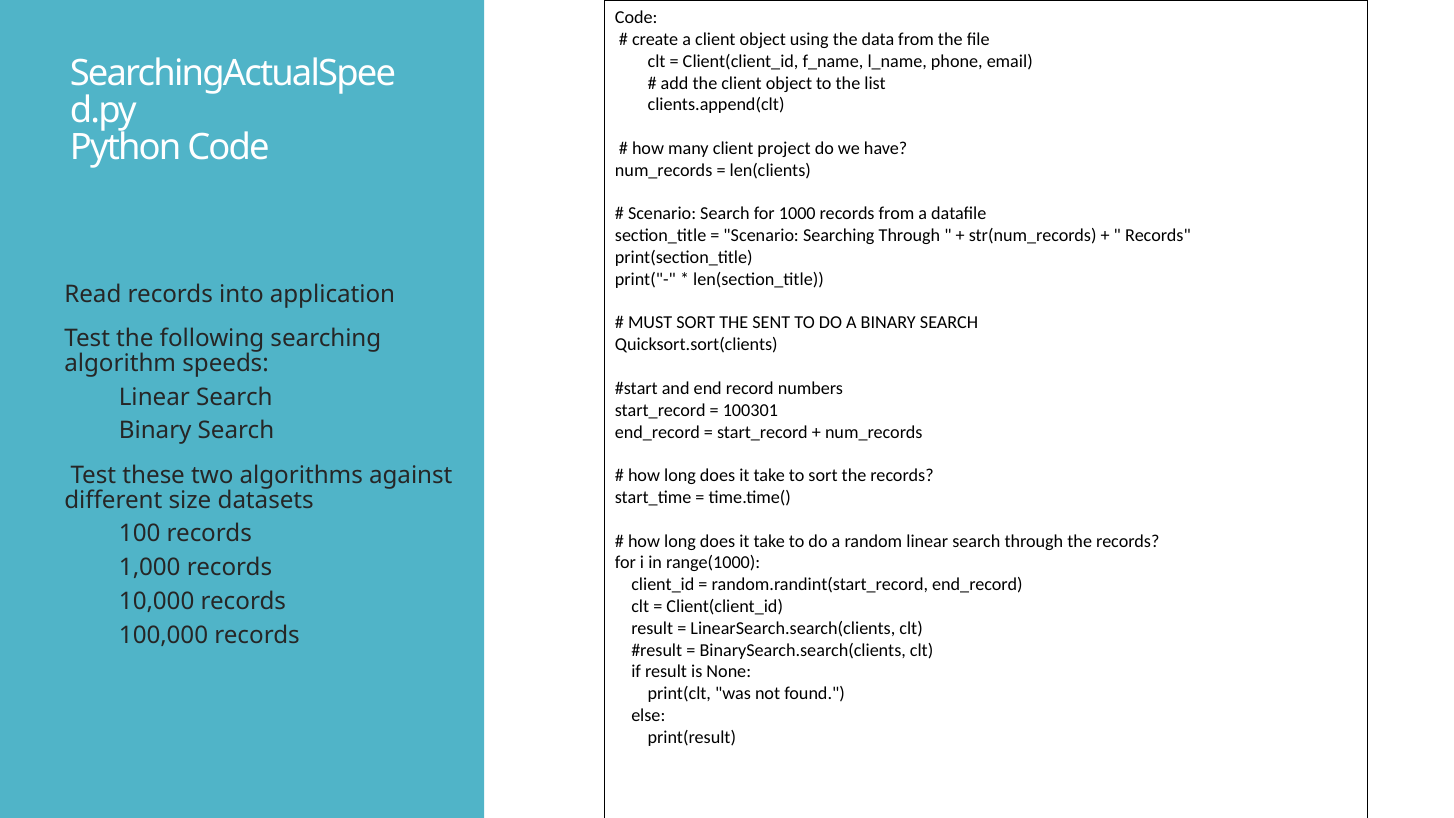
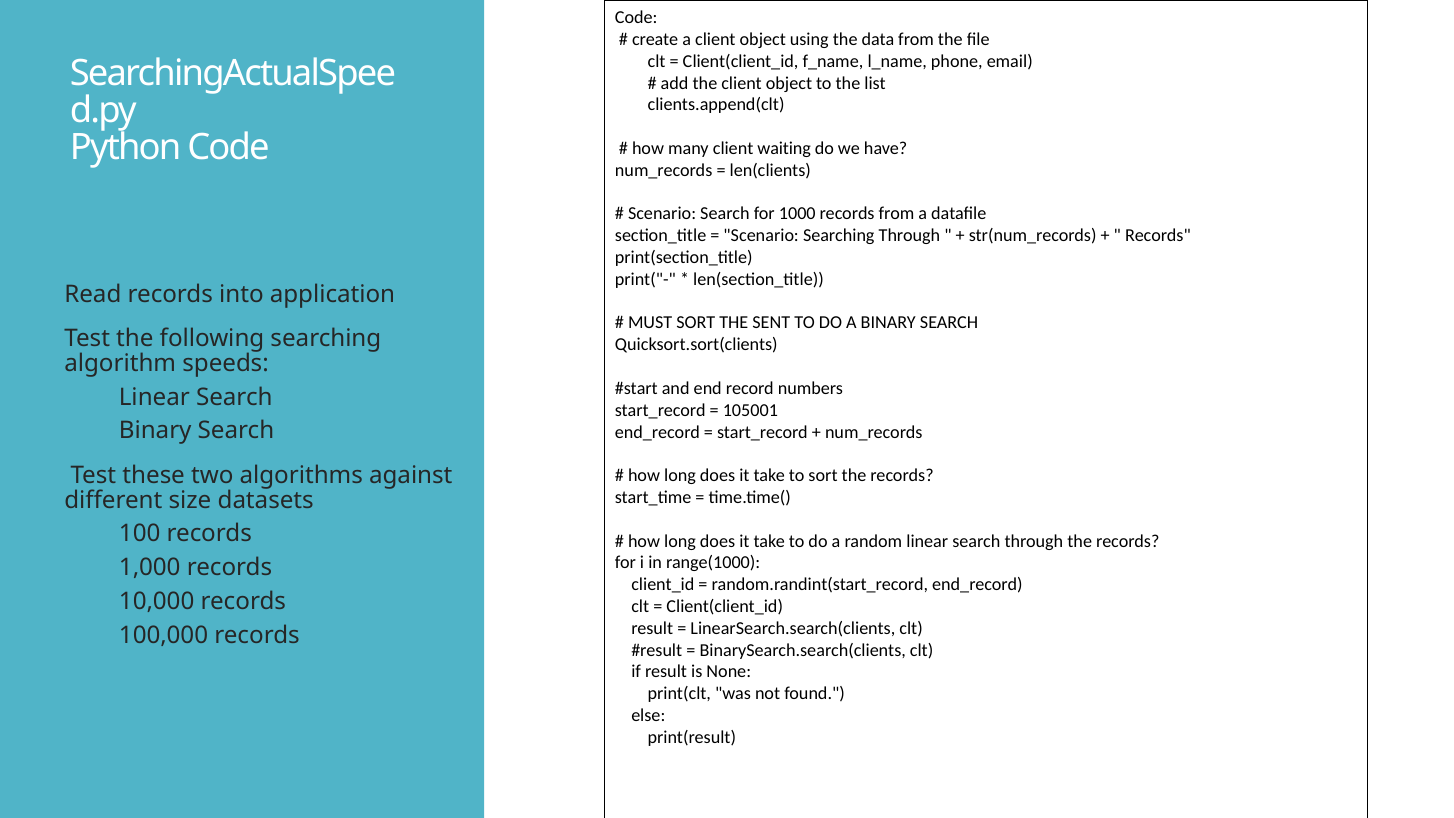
project: project -> waiting
100301: 100301 -> 105001
